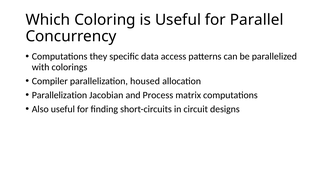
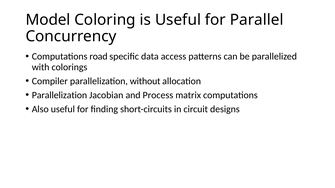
Which: Which -> Model
they: they -> road
housed: housed -> without
